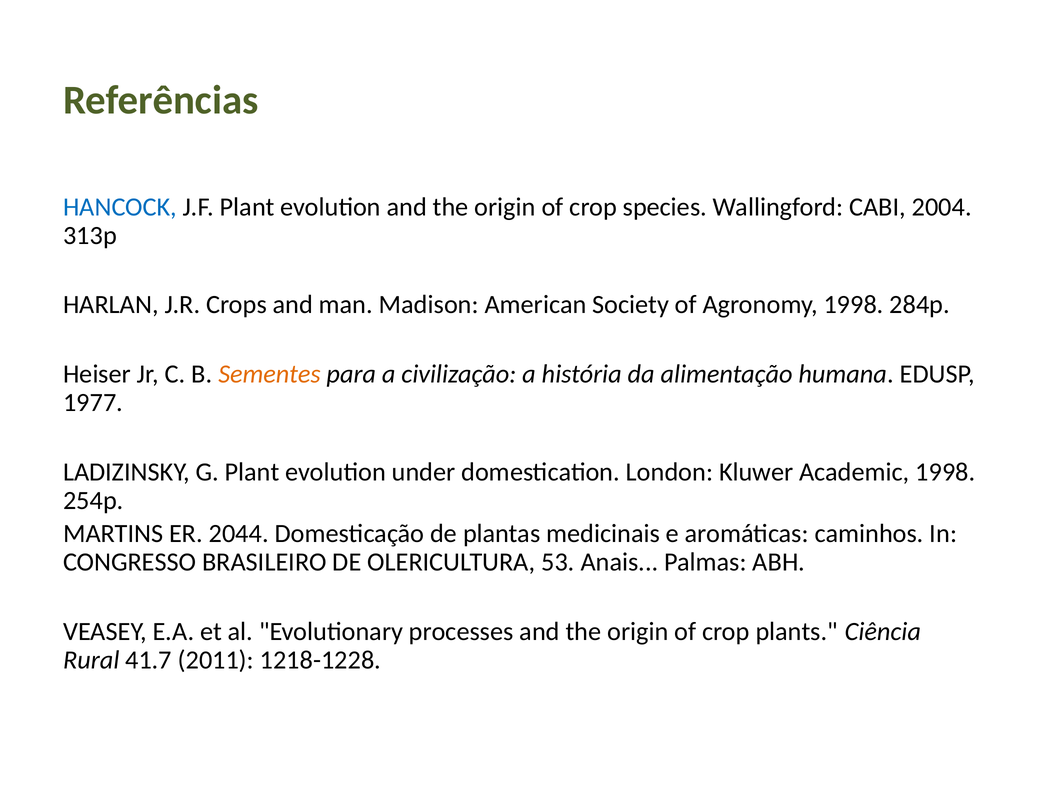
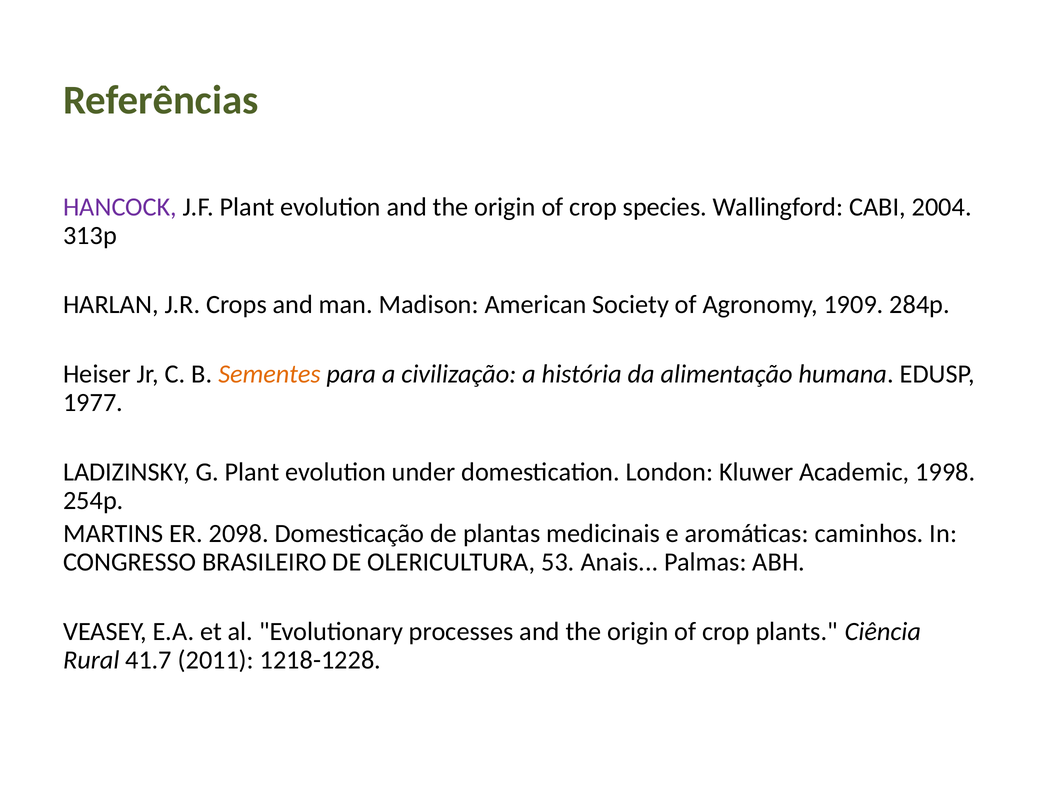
HANCOCK colour: blue -> purple
Agronomy 1998: 1998 -> 1909
2044: 2044 -> 2098
